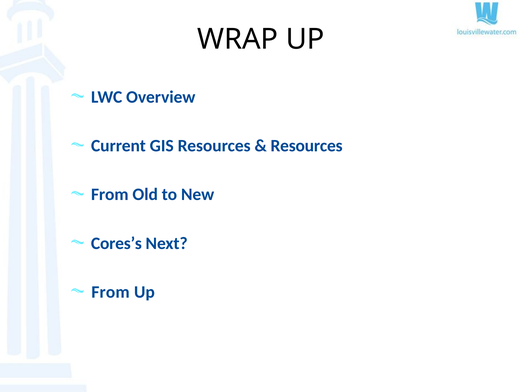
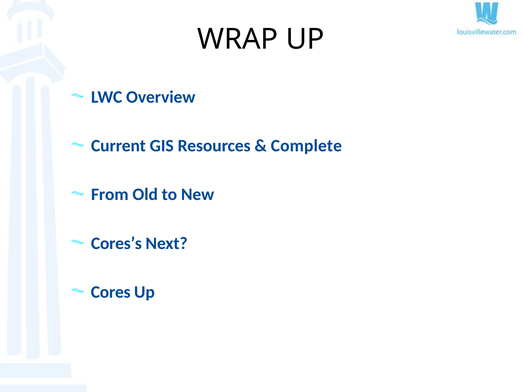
Resources at (307, 146): Resources -> Complete
From at (110, 292): From -> Cores
